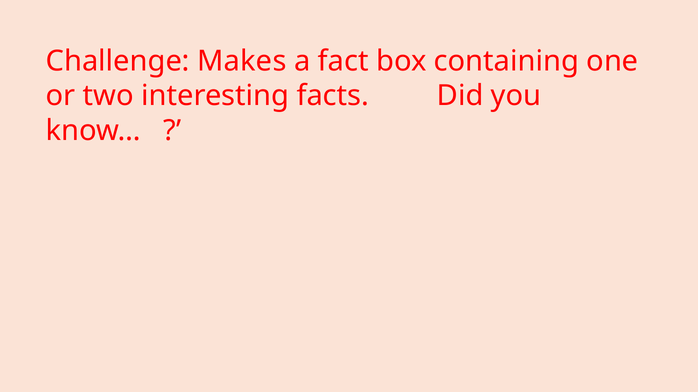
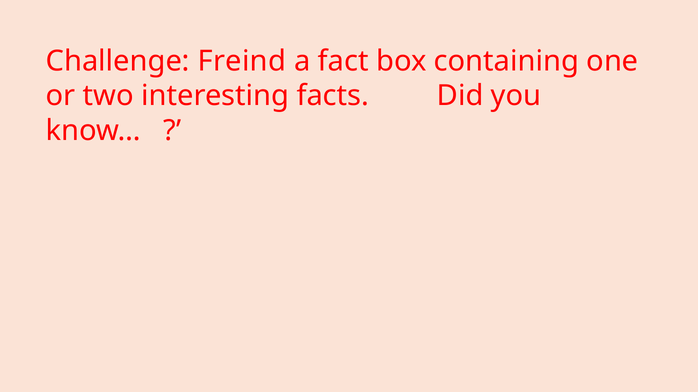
Makes: Makes -> Freind
